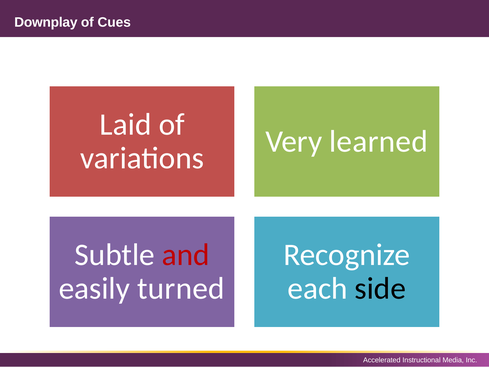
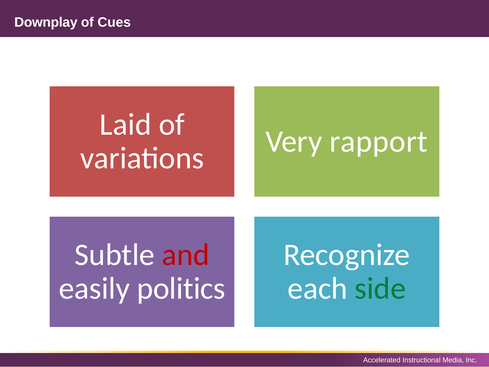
learned: learned -> rapport
turned: turned -> politics
side colour: black -> green
